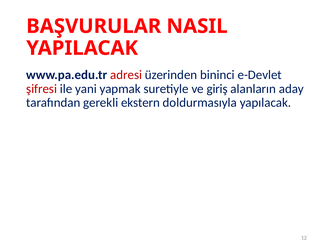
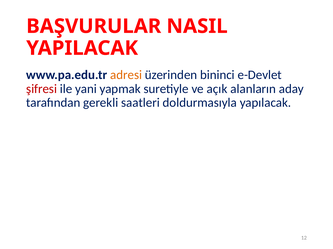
adresi colour: red -> orange
giriş: giriş -> açık
ekstern: ekstern -> saatleri
